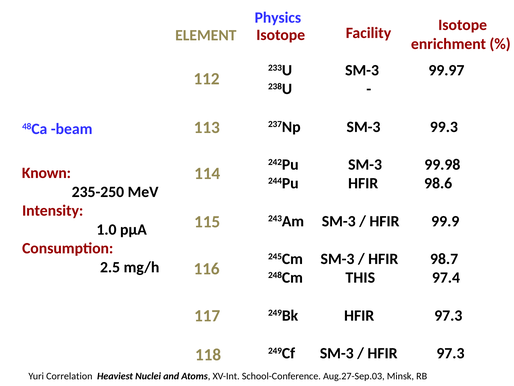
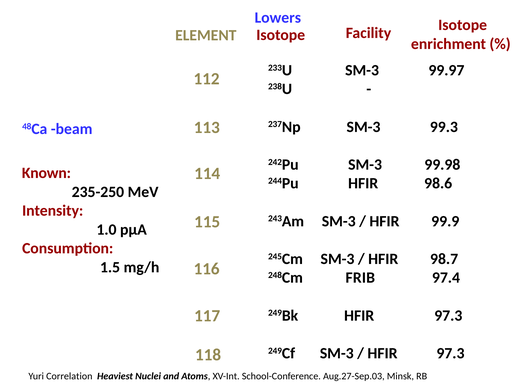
Physics: Physics -> Lowers
2.5: 2.5 -> 1.5
THIS: THIS -> FRIB
